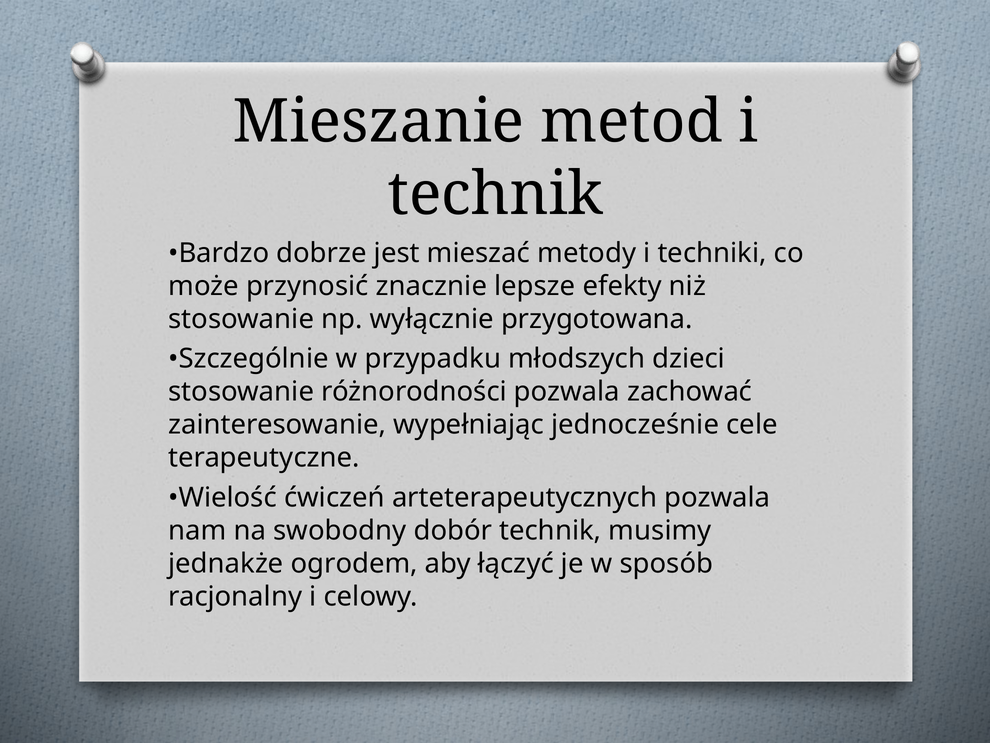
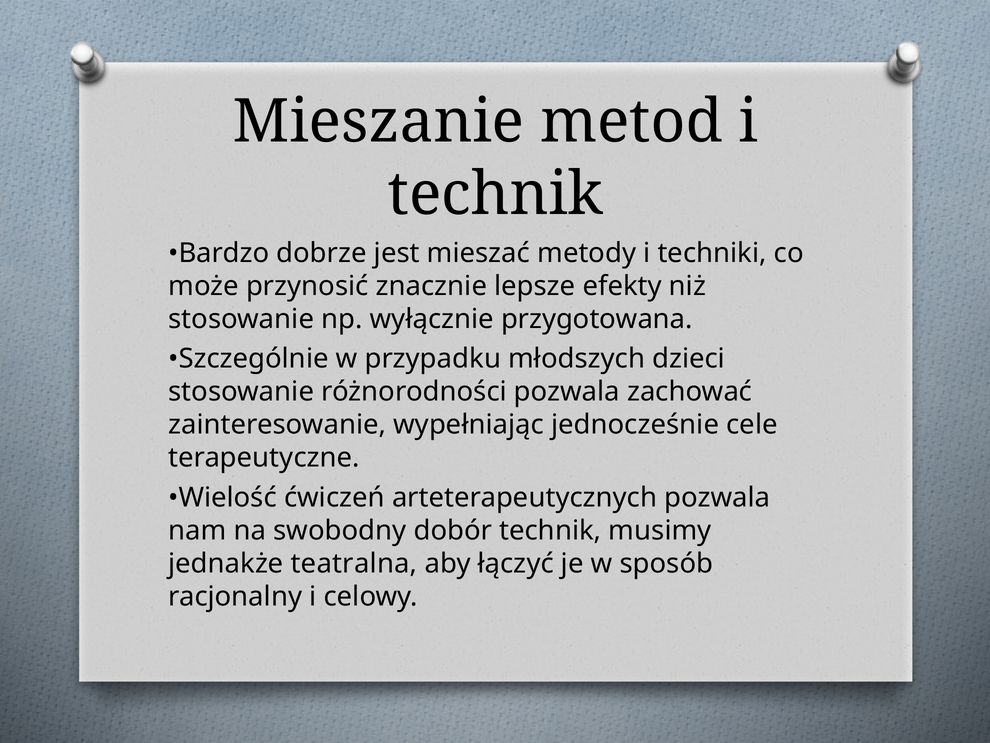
ogrodem: ogrodem -> teatralna
